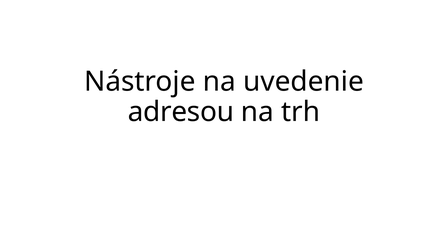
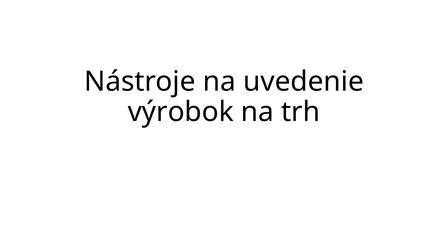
adresou: adresou -> výrobok
